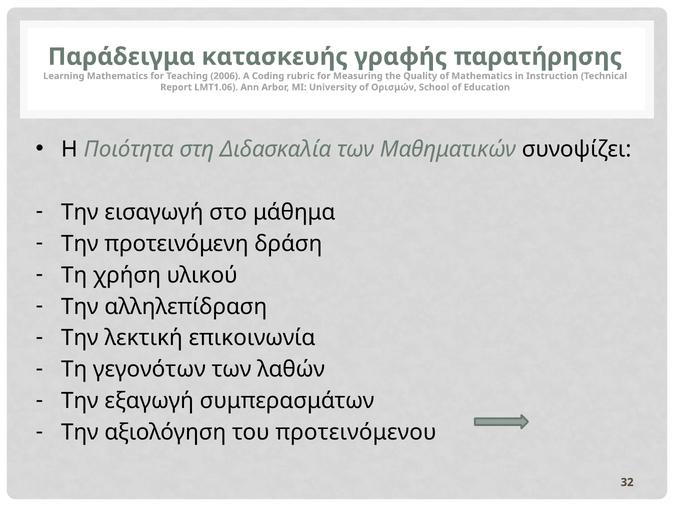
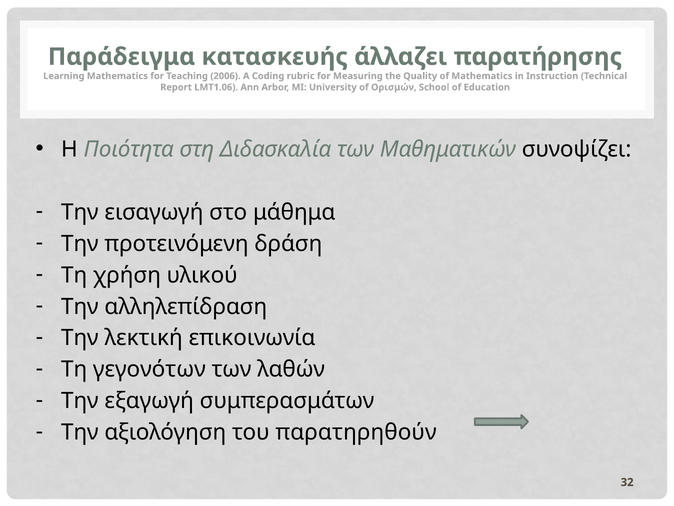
γραφής: γραφής -> άλλαζει
προτεινόμενου: προτεινόμενου -> παρατηρηθούν
